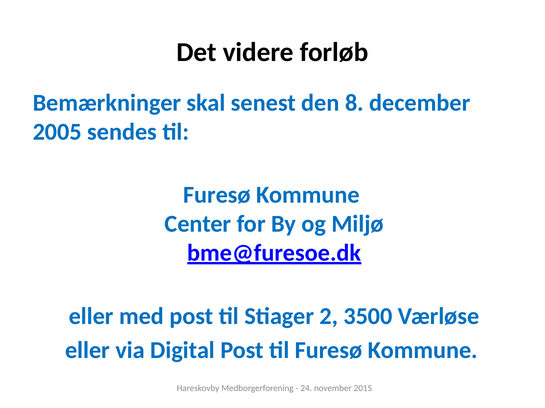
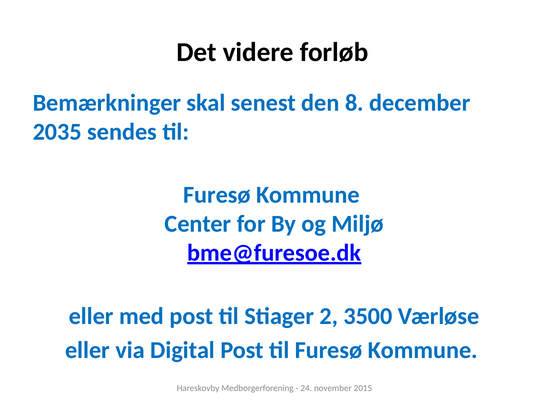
2005: 2005 -> 2035
